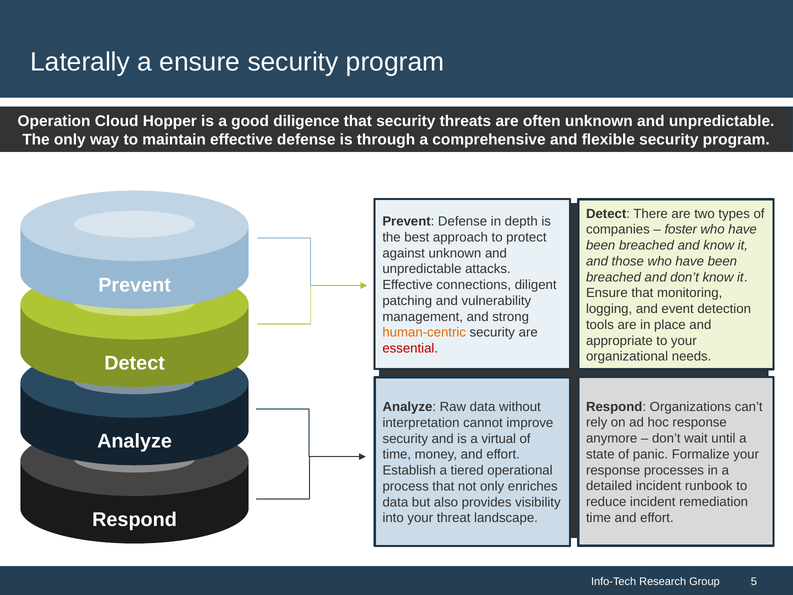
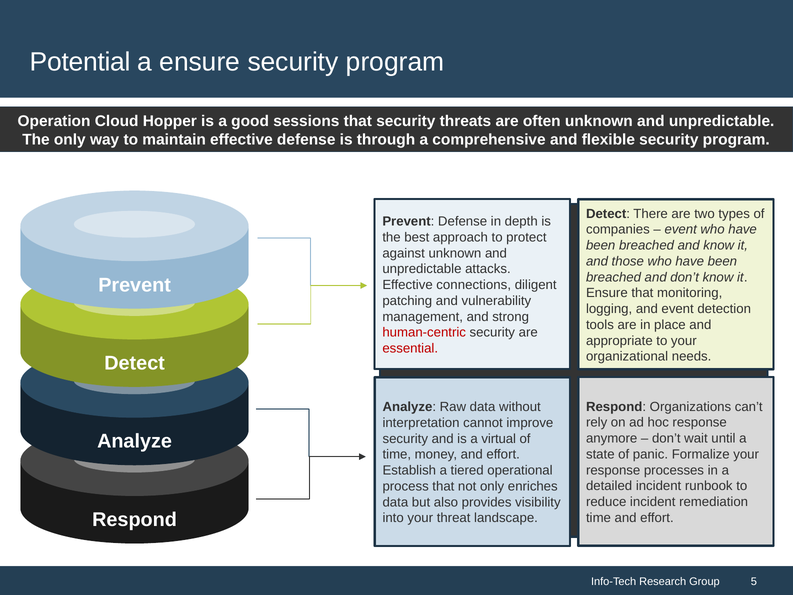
Laterally: Laterally -> Potential
diligence: diligence -> sessions
foster at (681, 230): foster -> event
human-centric colour: orange -> red
